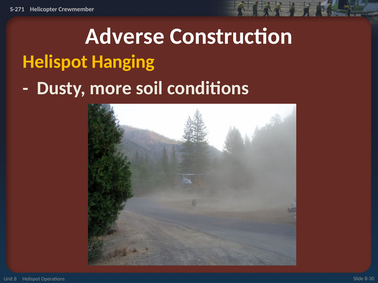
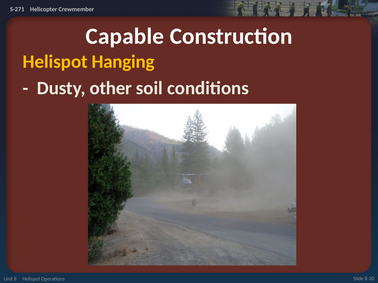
Adverse: Adverse -> Capable
more: more -> other
